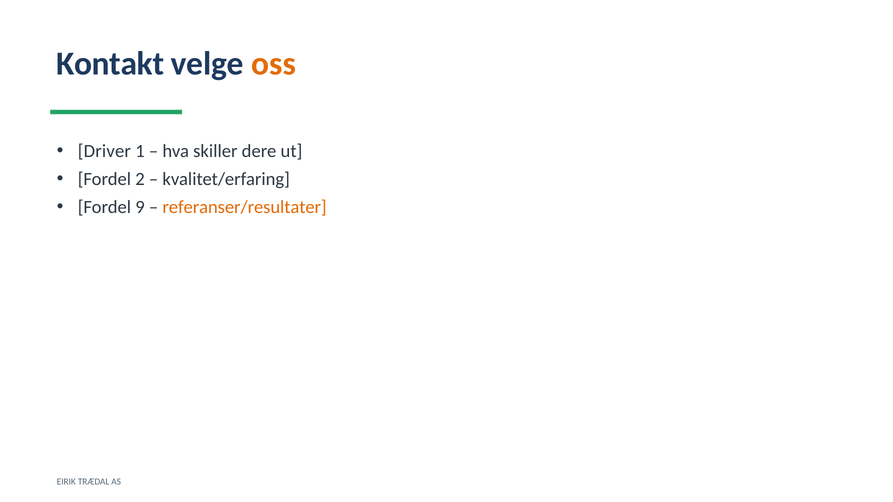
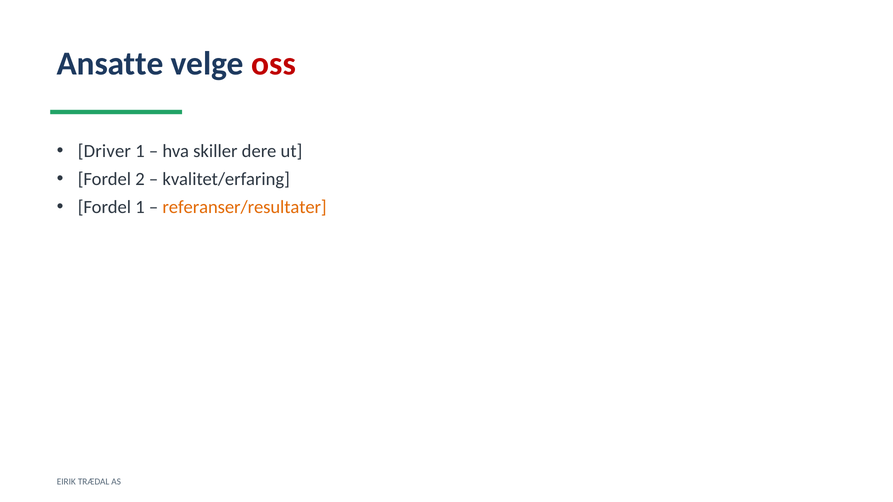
Kontakt: Kontakt -> Ansatte
oss colour: orange -> red
Fordel 9: 9 -> 1
